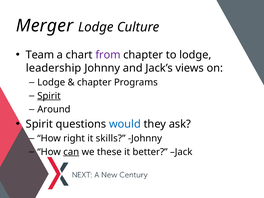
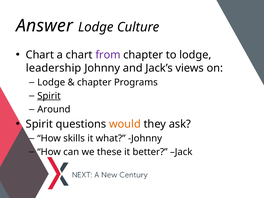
Merger: Merger -> Answer
Team at (40, 55): Team -> Chart
would colour: blue -> orange
right: right -> skills
skills: skills -> what
can underline: present -> none
